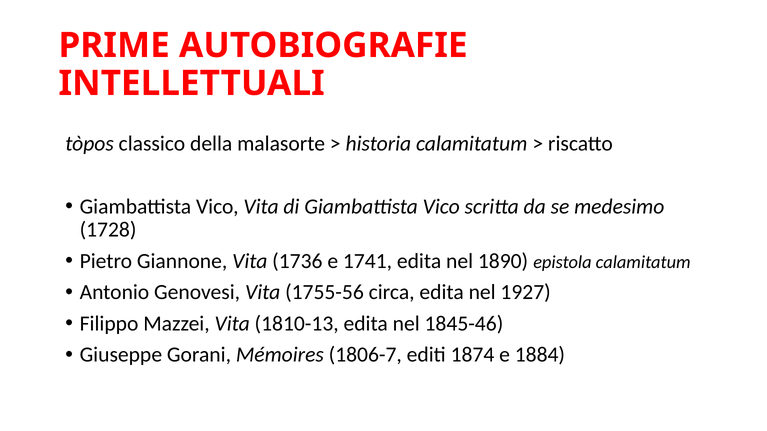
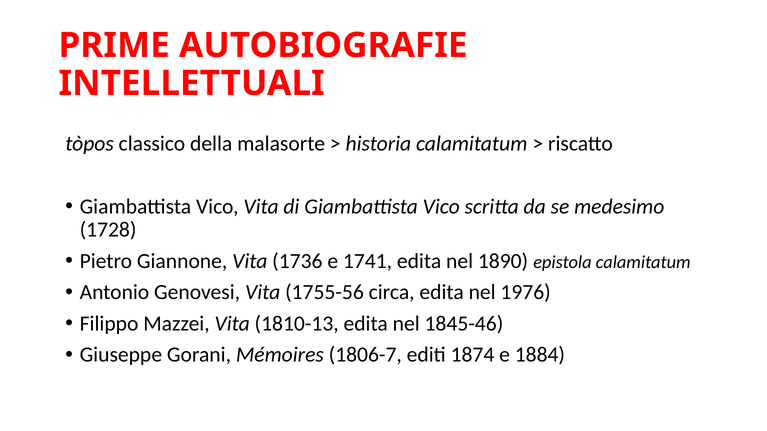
1927: 1927 -> 1976
